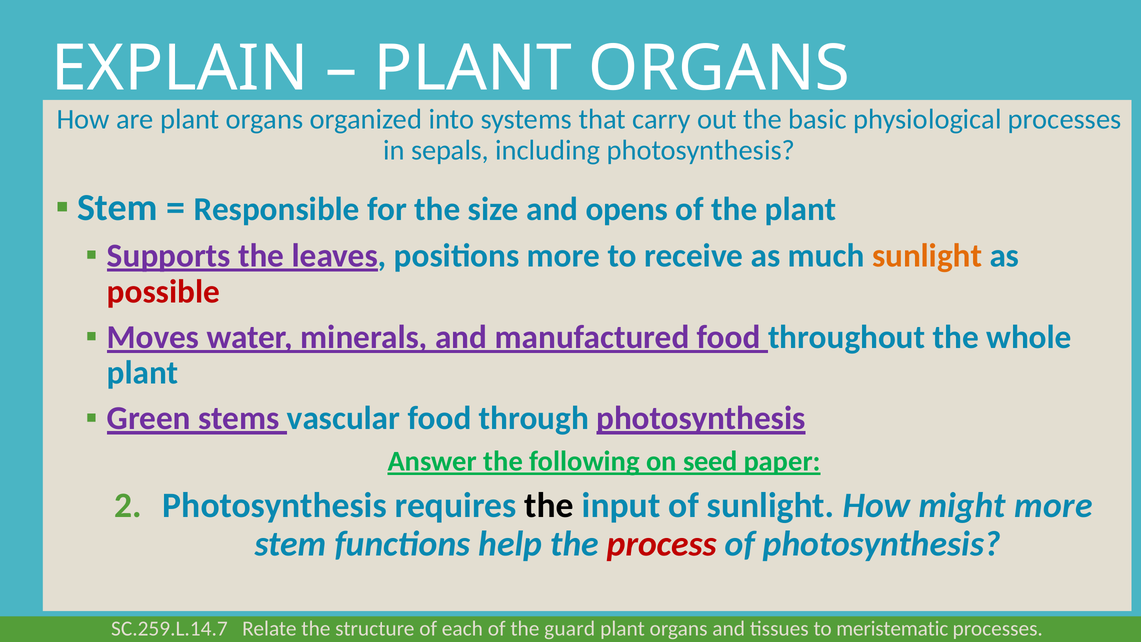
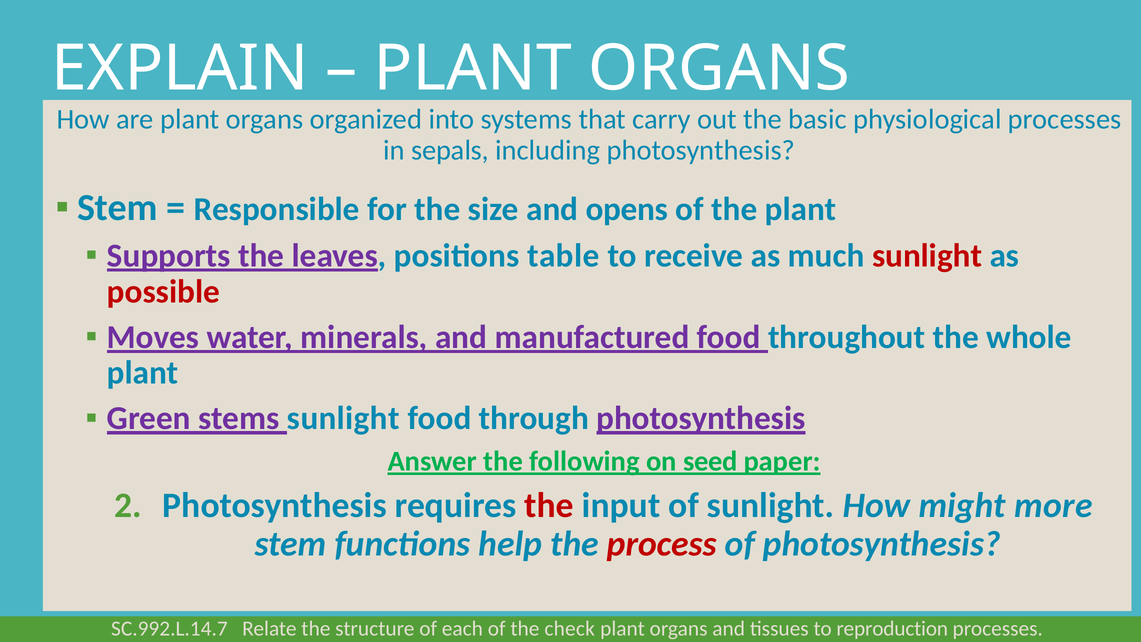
positions more: more -> table
sunlight at (927, 256) colour: orange -> red
stems vascular: vascular -> sunlight
the at (549, 505) colour: black -> red
SC.259.L.14.7: SC.259.L.14.7 -> SC.992.L.14.7
guard: guard -> check
meristematic: meristematic -> reproduction
